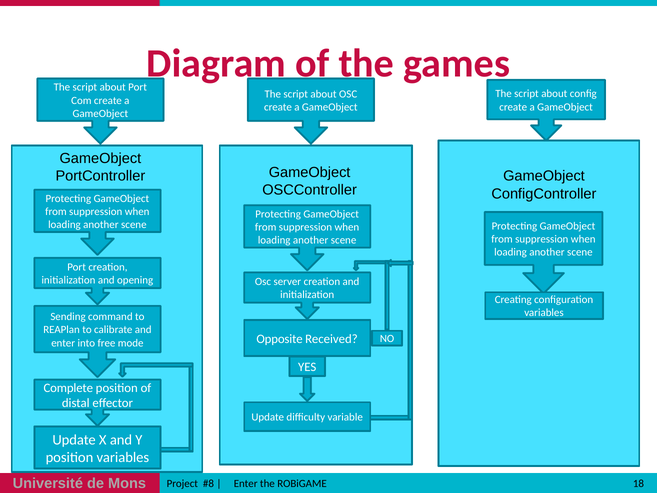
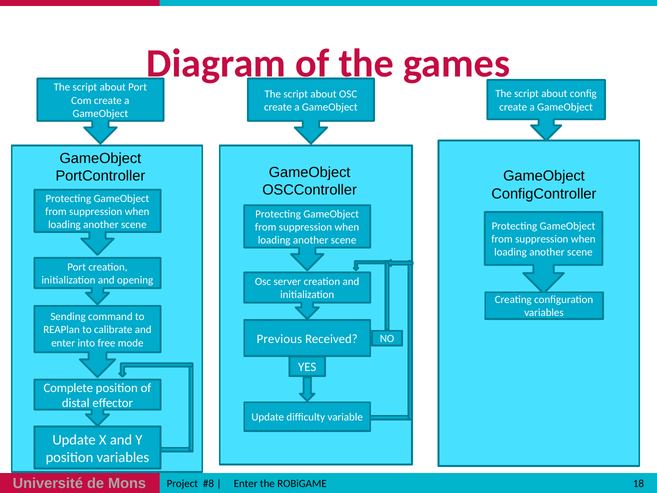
Opposite: Opposite -> Previous
